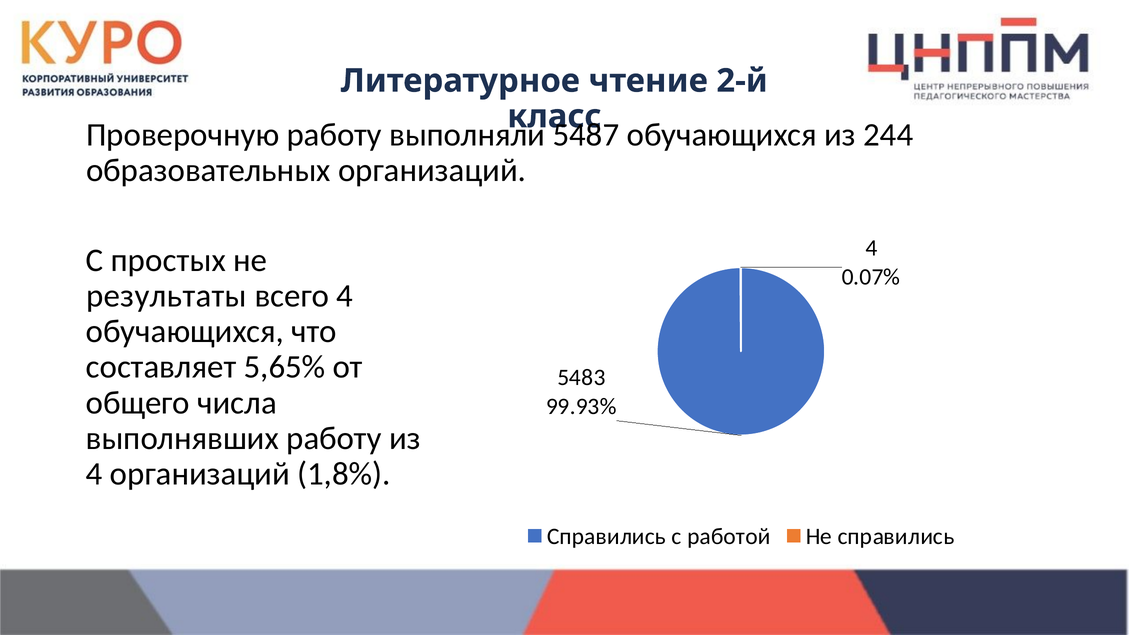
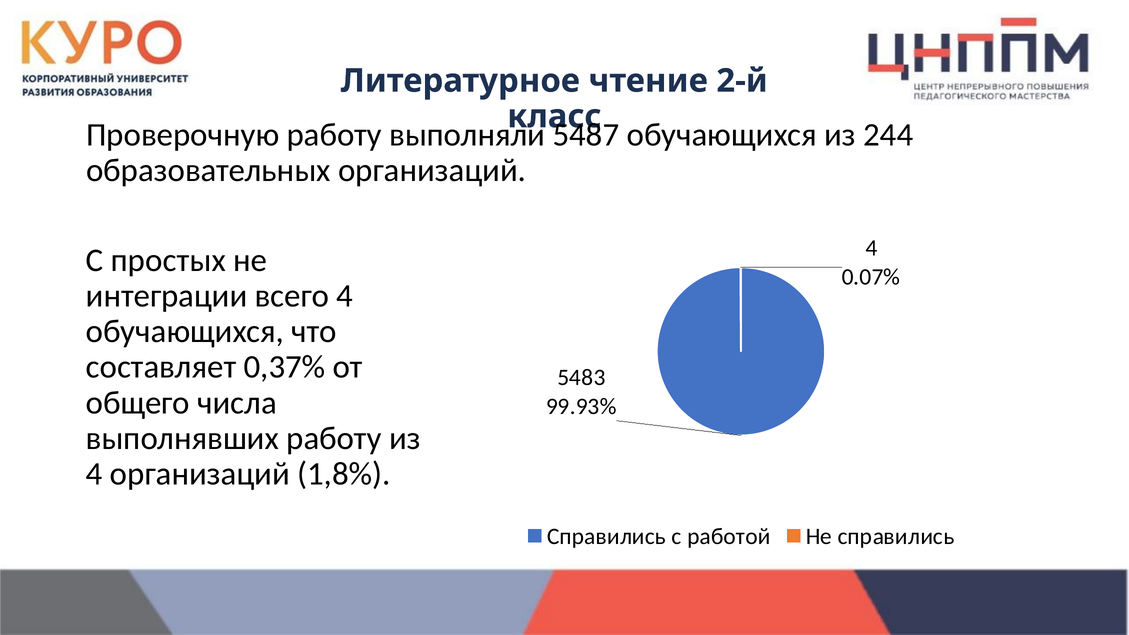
результаты: результаты -> интеграции
5,65%: 5,65% -> 0,37%
